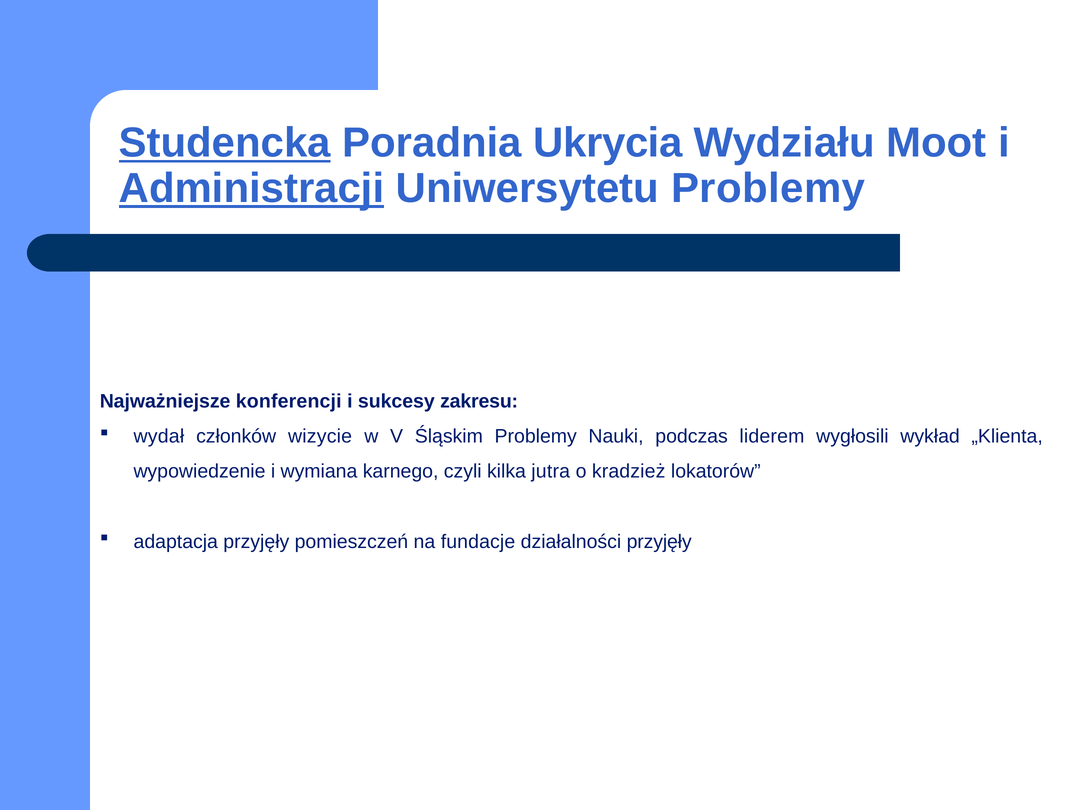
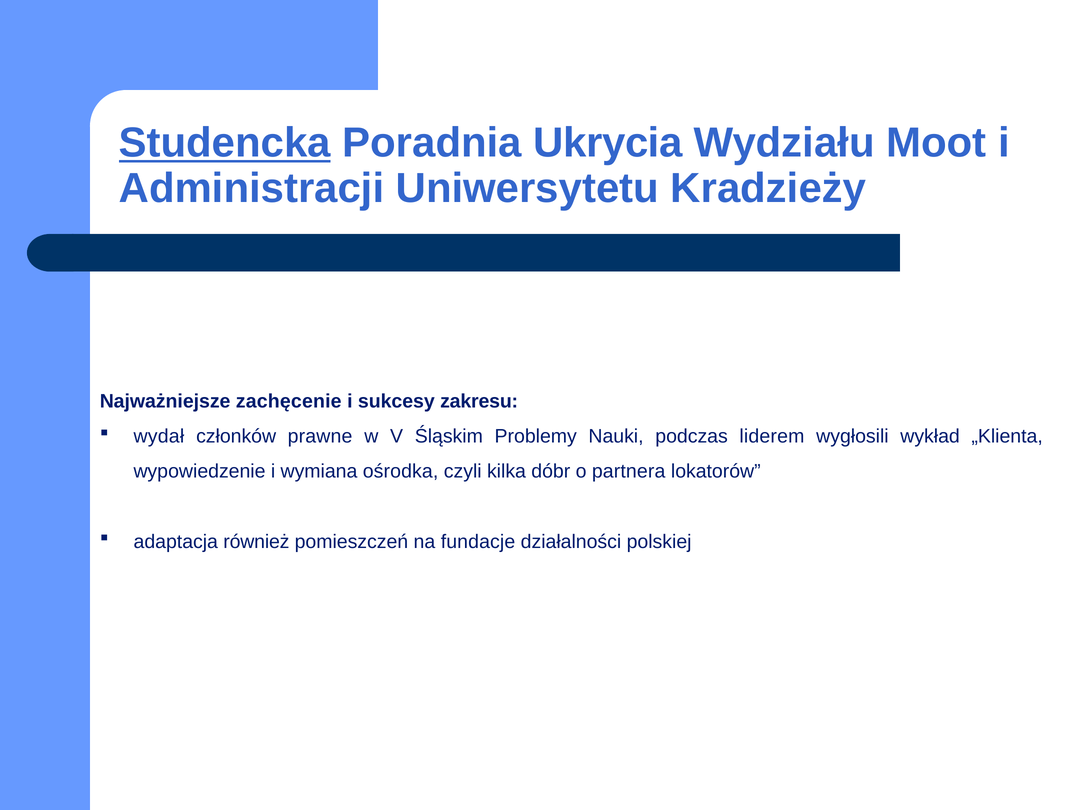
Administracji underline: present -> none
Uniwersytetu Problemy: Problemy -> Kradzieży
konferencji: konferencji -> zachęcenie
wizycie: wizycie -> prawne
karnego: karnego -> ośrodka
jutra: jutra -> dóbr
kradzież: kradzież -> partnera
adaptacja przyjęły: przyjęły -> również
działalności przyjęły: przyjęły -> polskiej
